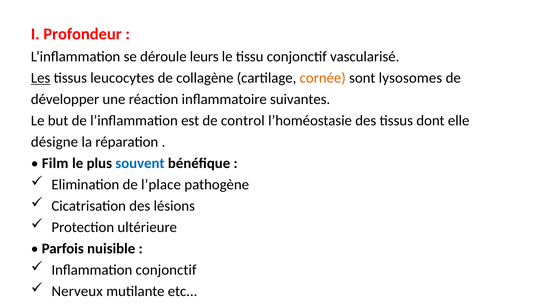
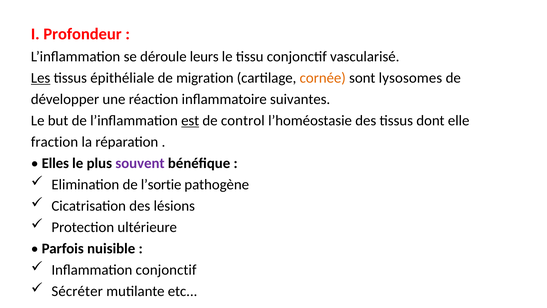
leucocytes: leucocytes -> épithéliale
collagène: collagène -> migration
est underline: none -> present
désigne: désigne -> fraction
Film: Film -> Elles
souvent colour: blue -> purple
l’place: l’place -> l’sortie
Nerveux: Nerveux -> Sécréter
